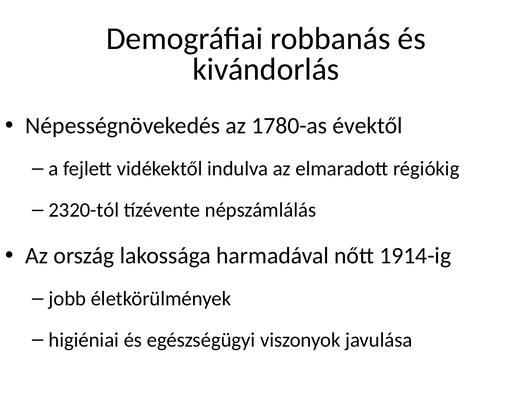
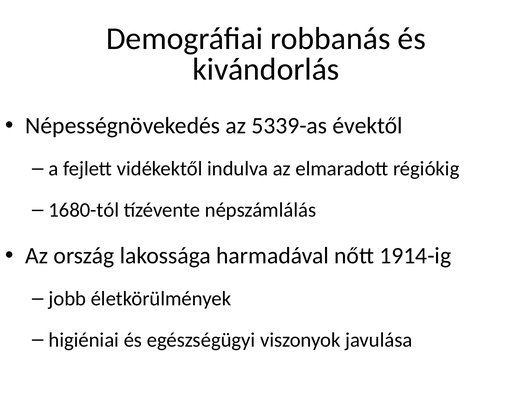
1780-as: 1780-as -> 5339-as
2320-tól: 2320-tól -> 1680-tól
